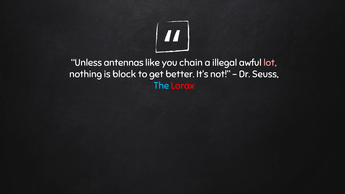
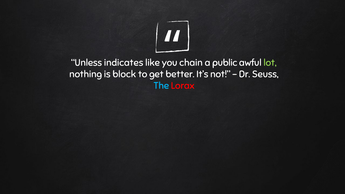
antennas: antennas -> indicates
illegal: illegal -> public
lot colour: pink -> light green
